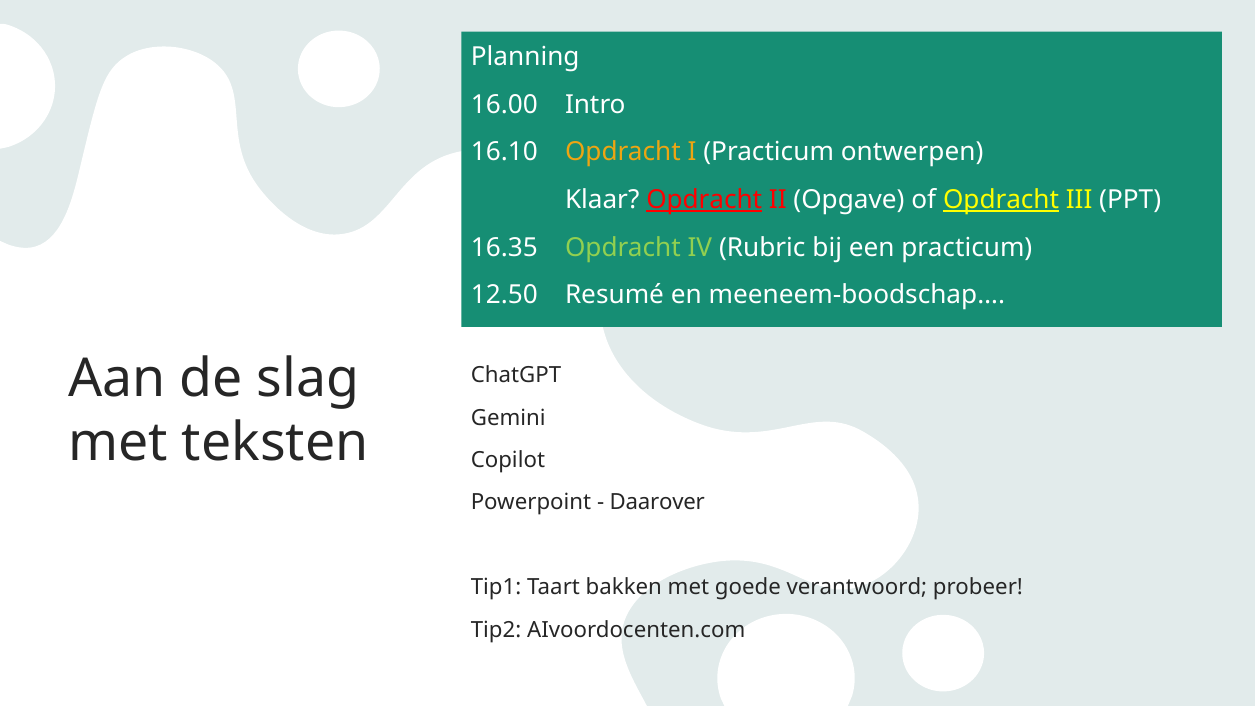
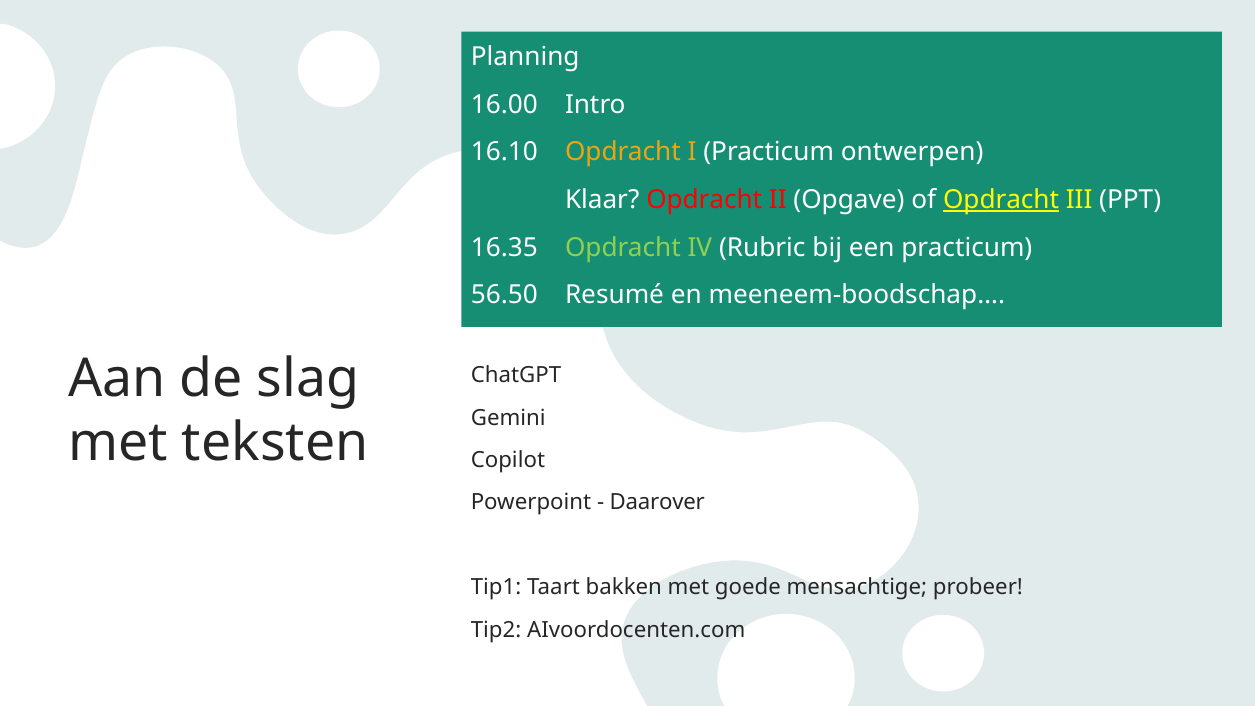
Opdracht at (704, 200) underline: present -> none
12.50: 12.50 -> 56.50
verantwoord: verantwoord -> mensachtige
